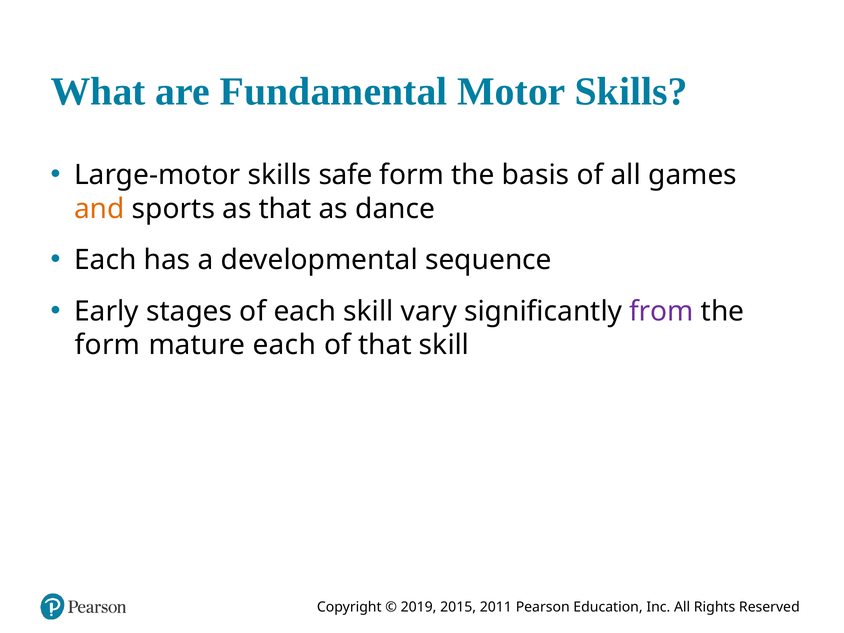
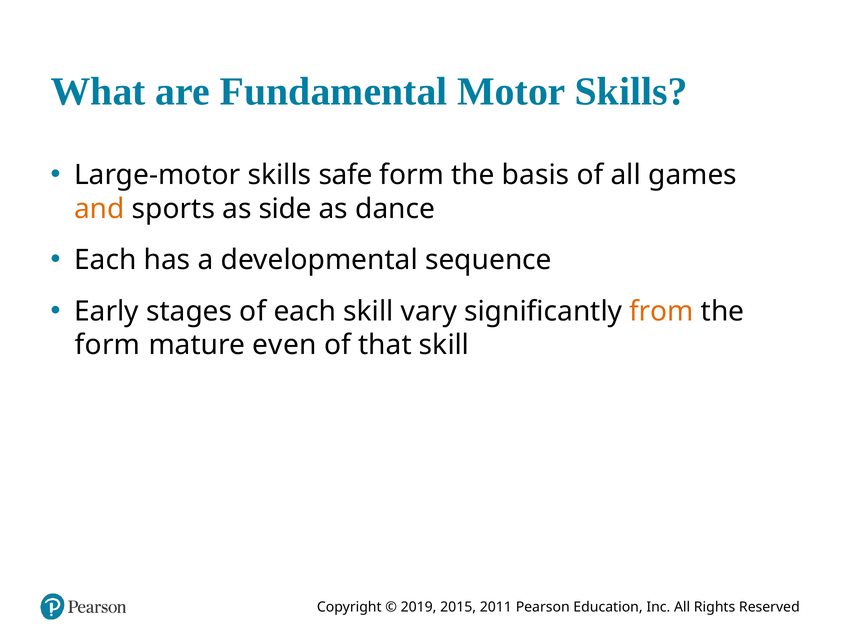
as that: that -> side
from colour: purple -> orange
mature each: each -> even
